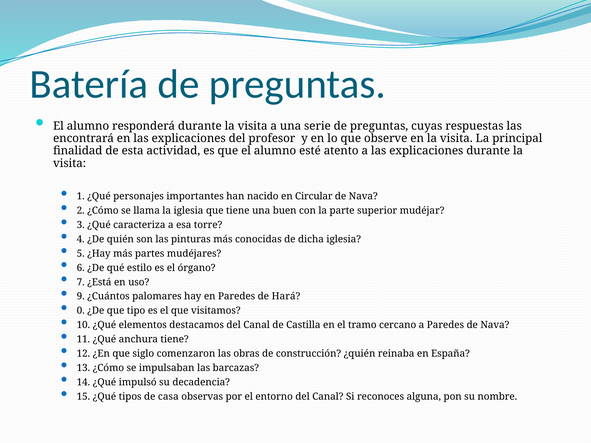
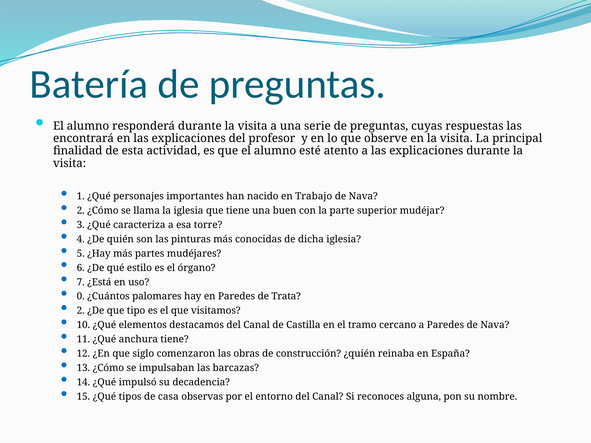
Circular: Circular -> Trabajo
9: 9 -> 0
Hará: Hará -> Trata
0 at (81, 311): 0 -> 2
